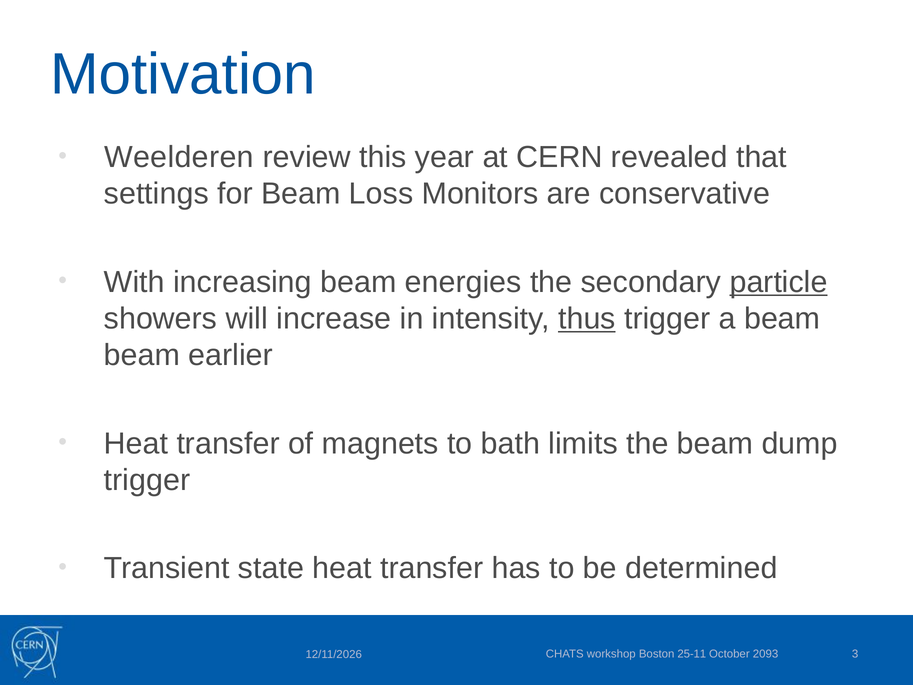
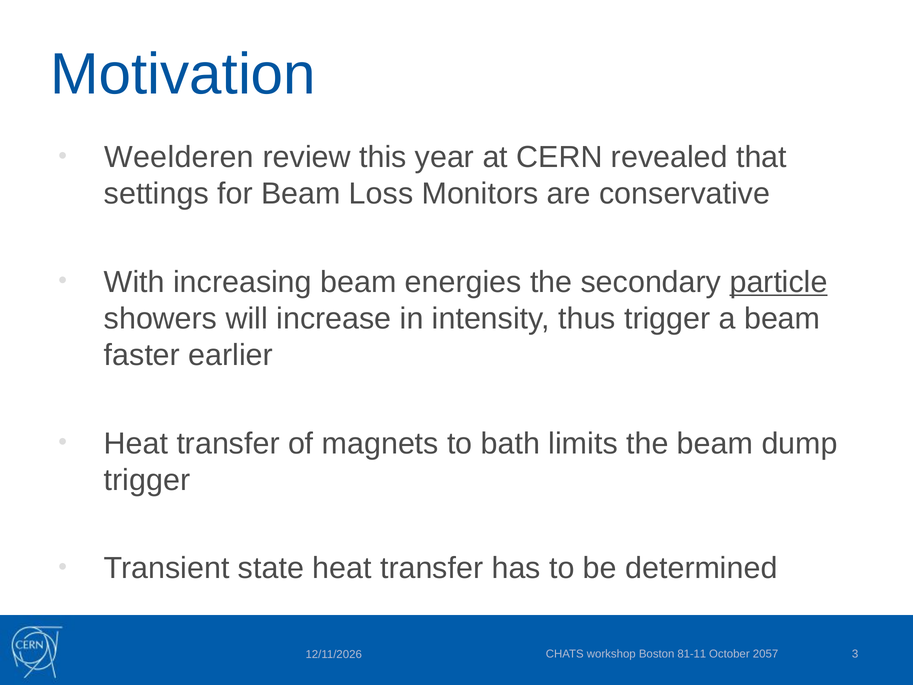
thus underline: present -> none
beam at (142, 355): beam -> faster
25-11: 25-11 -> 81-11
2093: 2093 -> 2057
